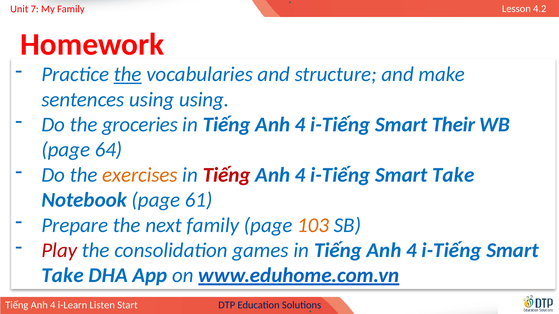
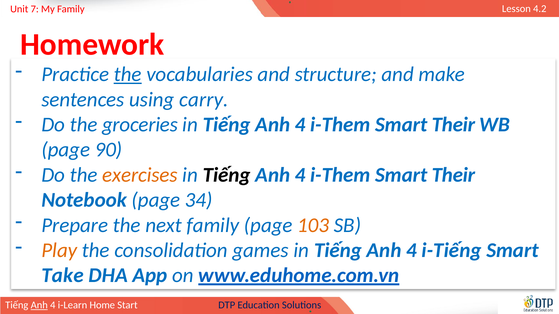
using using: using -> carry
i-Tiếng at (340, 125): i-Tiếng -> i-Them
64: 64 -> 90
Tiếng at (227, 175) colour: red -> black
i-Tiếng at (340, 175): i-Tiếng -> i-Them
Take at (453, 175): Take -> Their
61: 61 -> 34
Play colour: red -> orange
Anh at (39, 306) underline: none -> present
Listen: Listen -> Home
